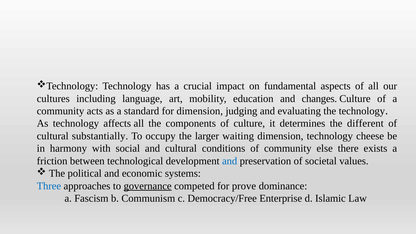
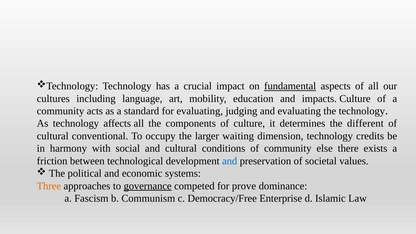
fundamental underline: none -> present
changes: changes -> impacts
for dimension: dimension -> evaluating
substantially: substantially -> conventional
cheese: cheese -> credits
Three colour: blue -> orange
